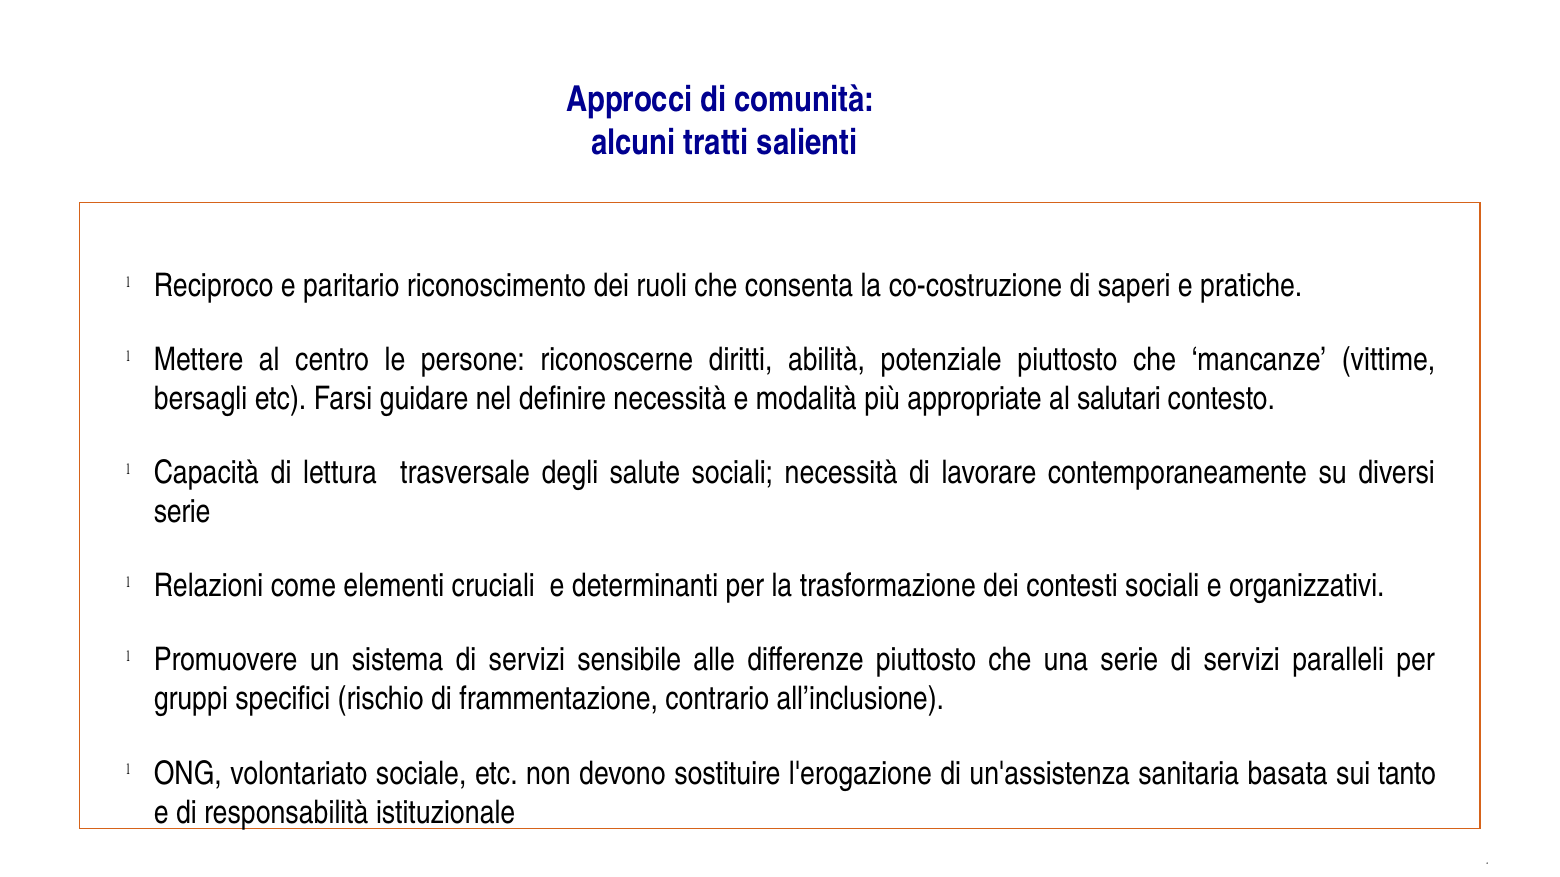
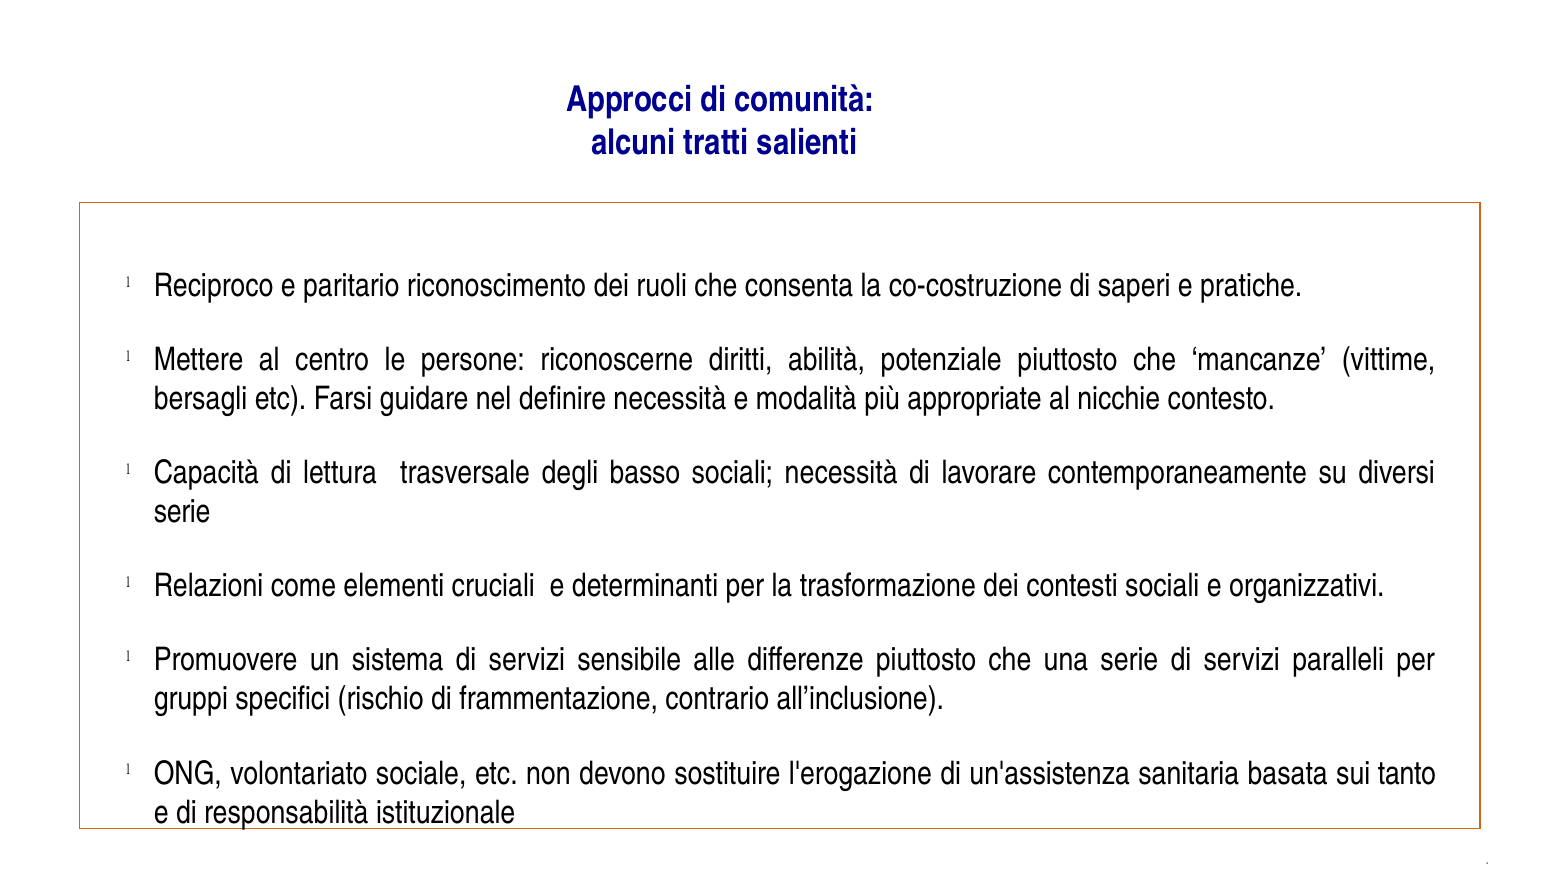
salutari: salutari -> nicchie
salute: salute -> basso
